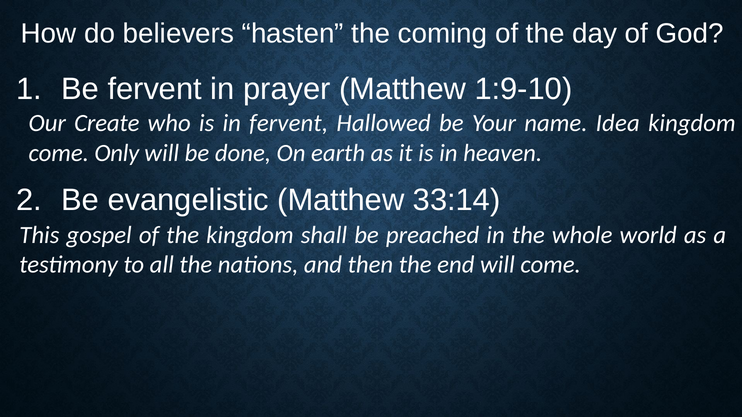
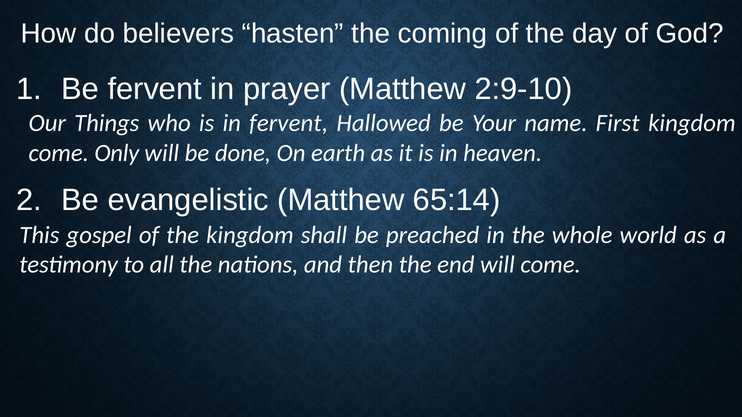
1:9-10: 1:9-10 -> 2:9-10
Create: Create -> Things
Idea: Idea -> First
33:14: 33:14 -> 65:14
